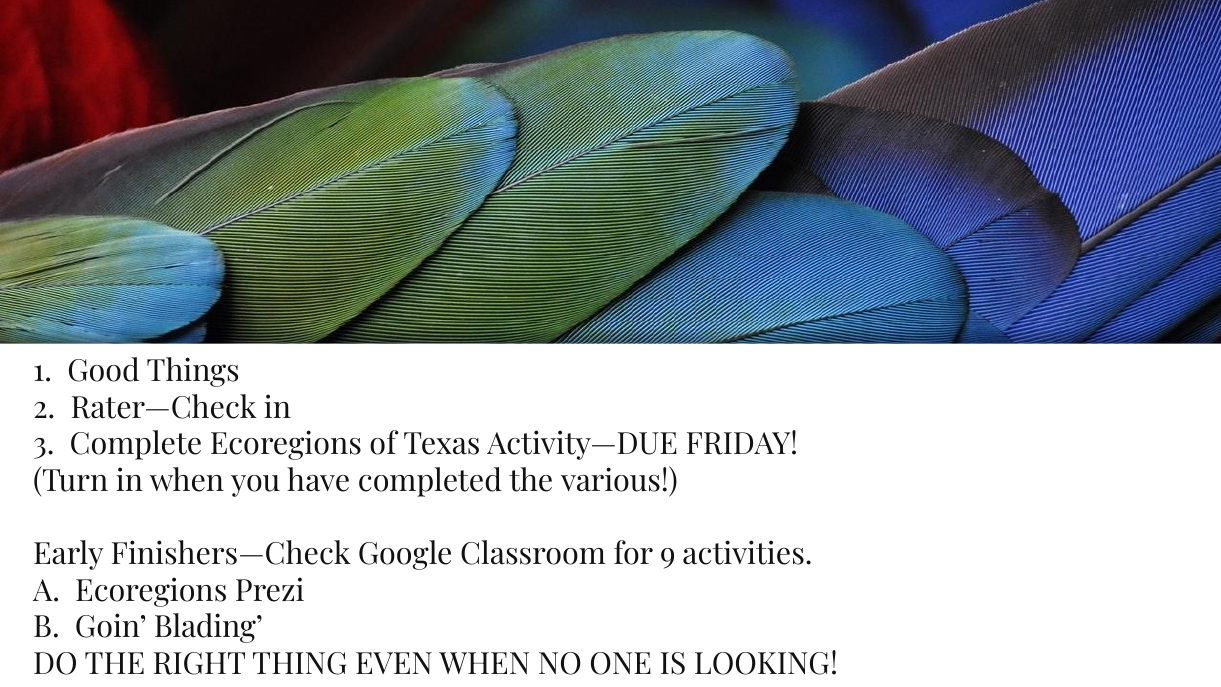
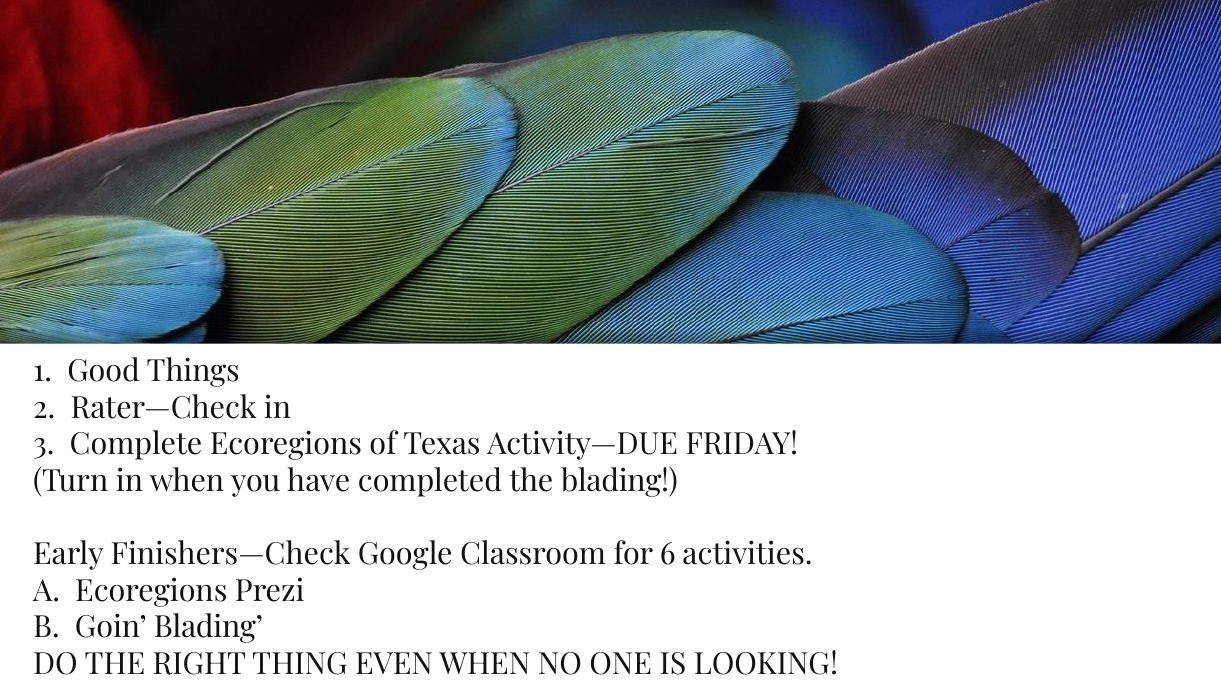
the various: various -> blading
9: 9 -> 6
